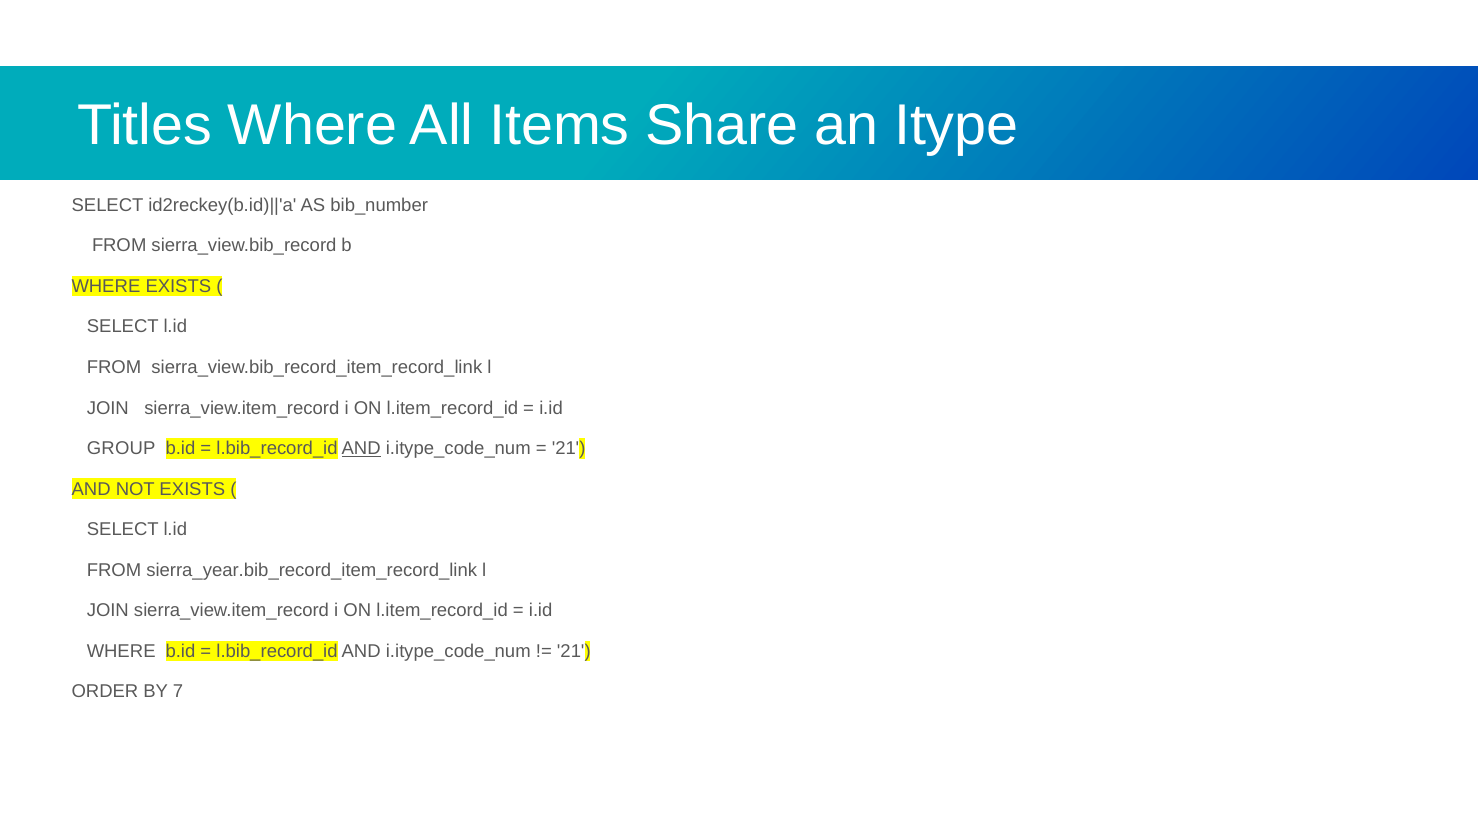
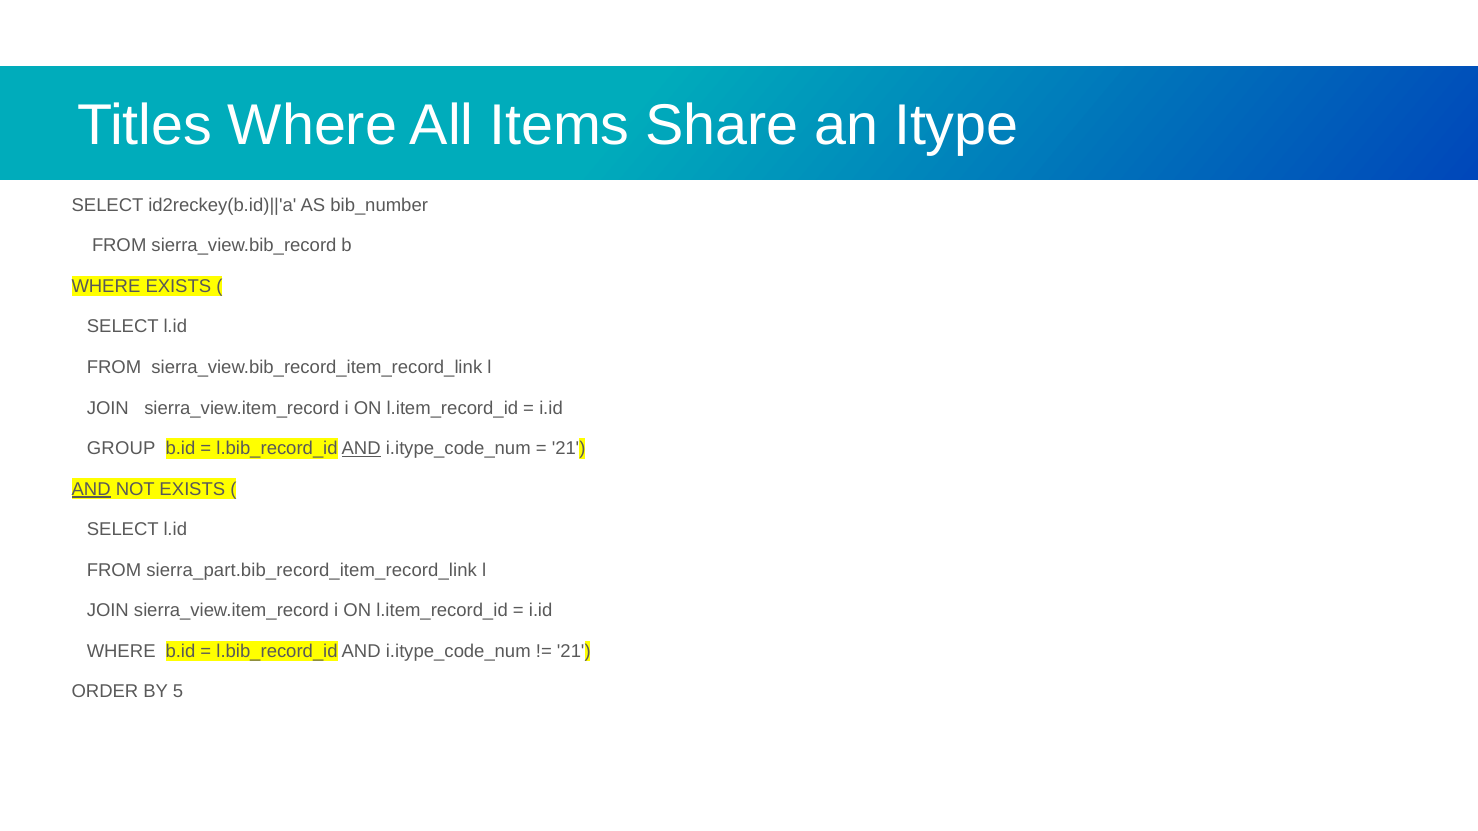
AND at (91, 489) underline: none -> present
sierra_year.bib_record_item_record_link: sierra_year.bib_record_item_record_link -> sierra_part.bib_record_item_record_link
7: 7 -> 5
